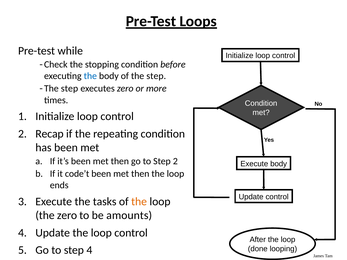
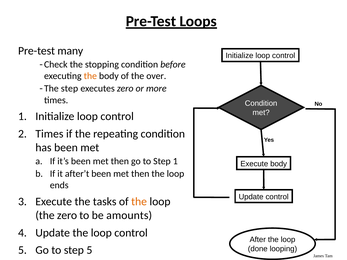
while: while -> many
the at (90, 76) colour: blue -> orange
of the step: step -> over
2 Recap: Recap -> Times
Step 2: 2 -> 1
code’t: code’t -> after’t
step 4: 4 -> 5
